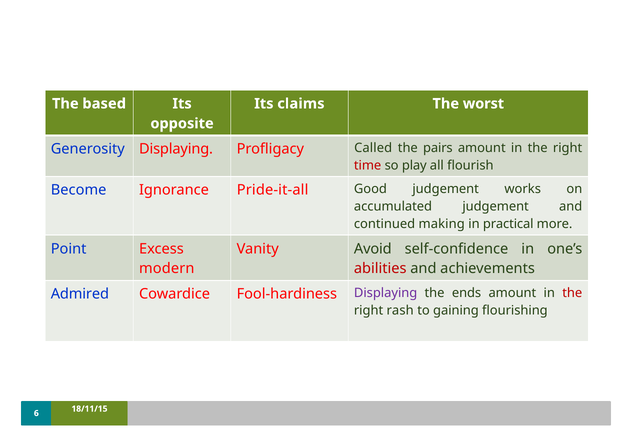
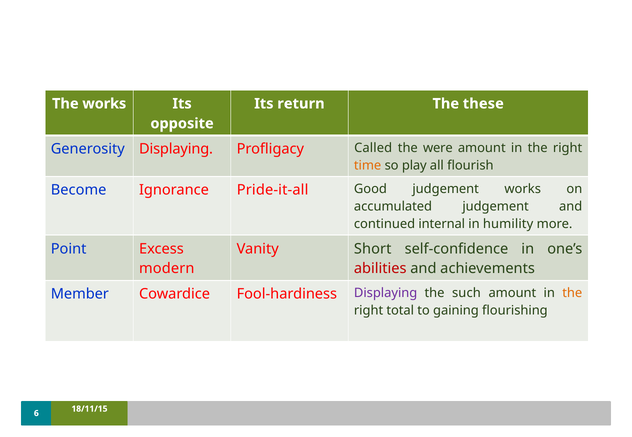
The based: based -> works
claims: claims -> return
worst: worst -> these
pairs: pairs -> were
time colour: red -> orange
making: making -> internal
practical: practical -> humility
Avoid: Avoid -> Short
Admired: Admired -> Member
ends: ends -> such
the at (572, 293) colour: red -> orange
rash: rash -> total
